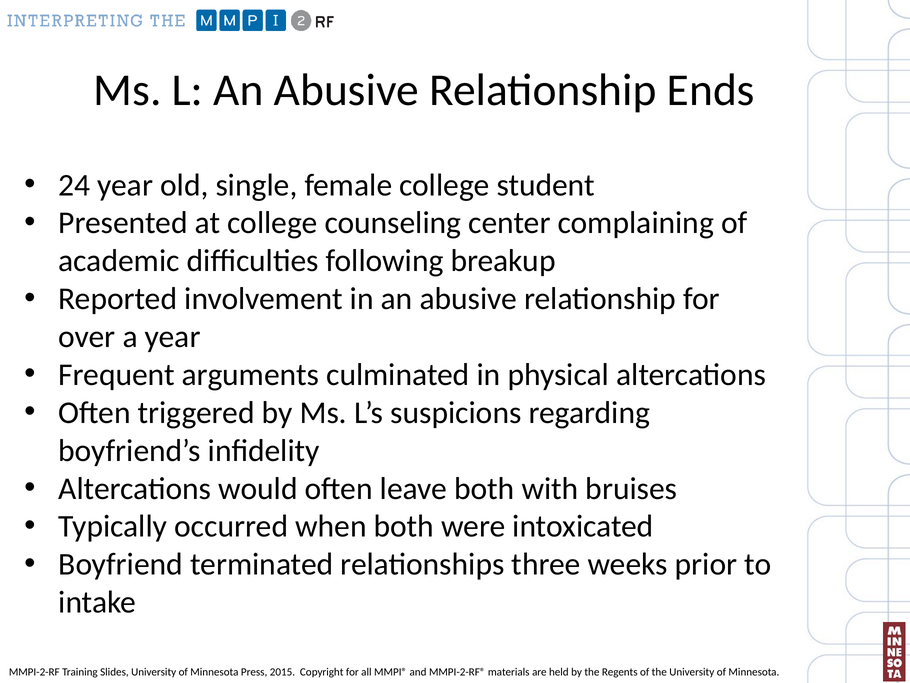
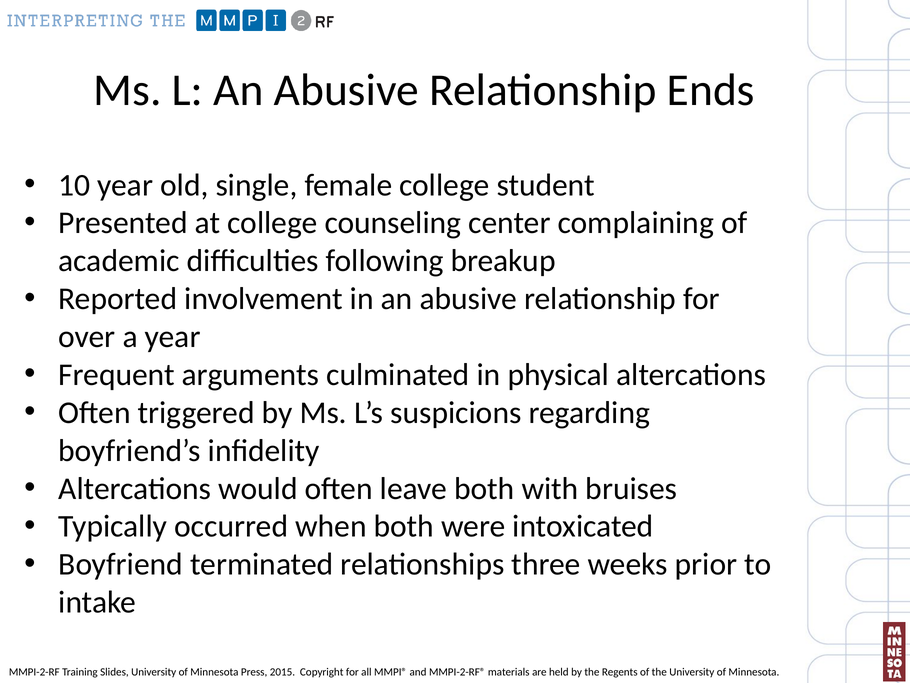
24: 24 -> 10
